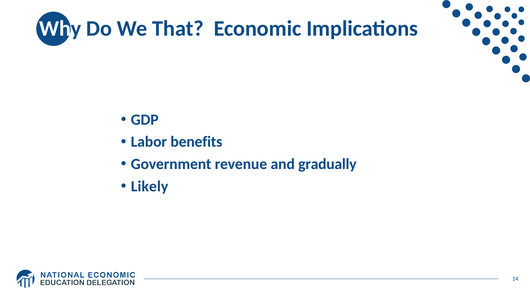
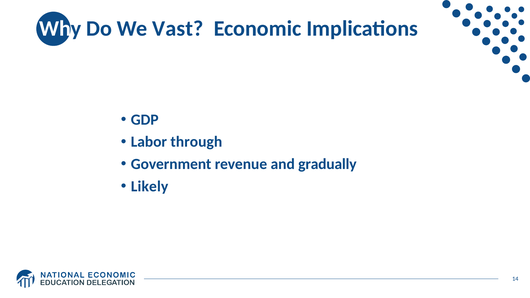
That: That -> Vast
benefits: benefits -> through
